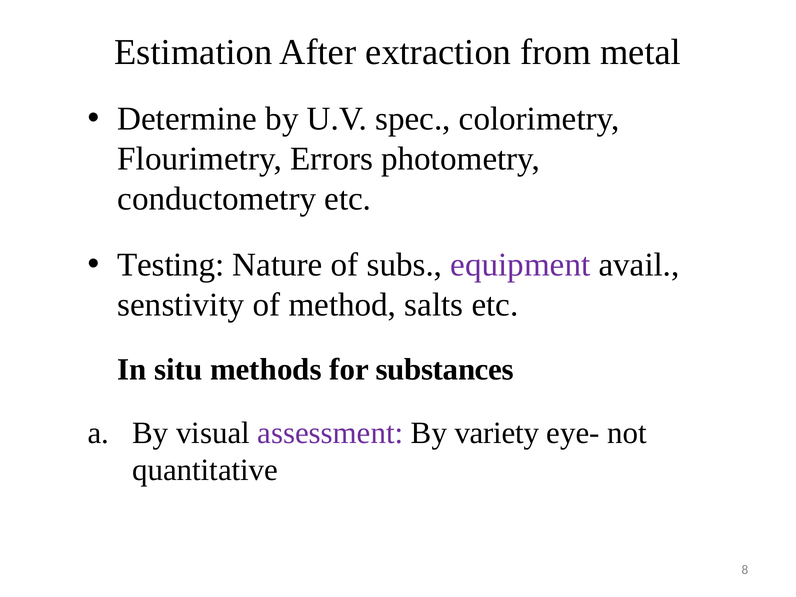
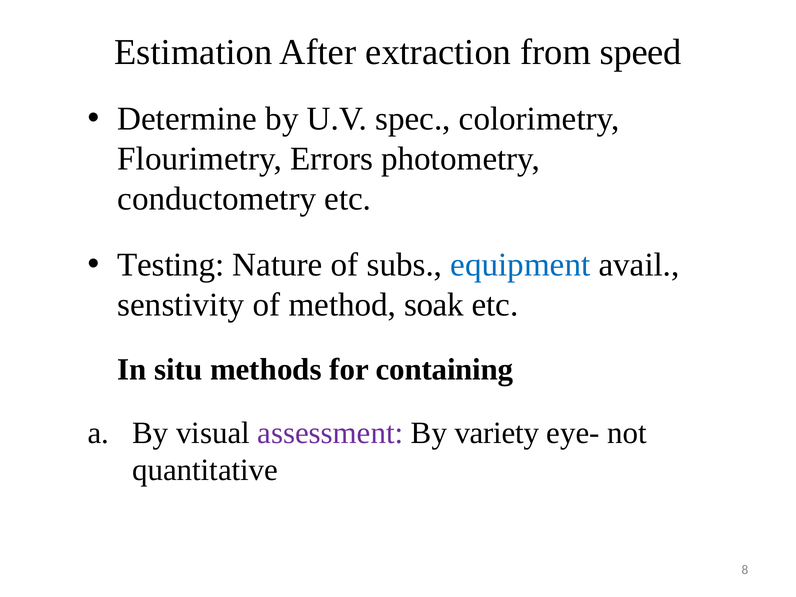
metal: metal -> speed
equipment colour: purple -> blue
salts: salts -> soak
substances: substances -> containing
